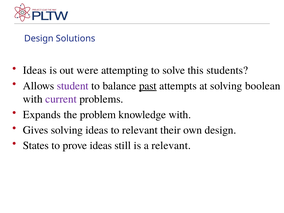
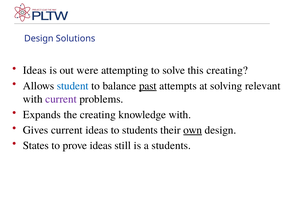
this students: students -> creating
student colour: purple -> blue
boolean: boolean -> relevant
the problem: problem -> creating
Gives solving: solving -> current
to relevant: relevant -> students
own underline: none -> present
a relevant: relevant -> students
